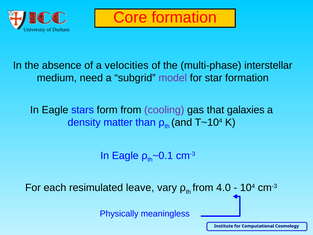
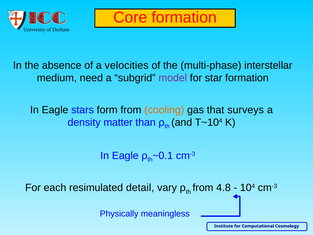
cooling colour: purple -> orange
galaxies: galaxies -> surveys
leave: leave -> detail
4.0: 4.0 -> 4.8
